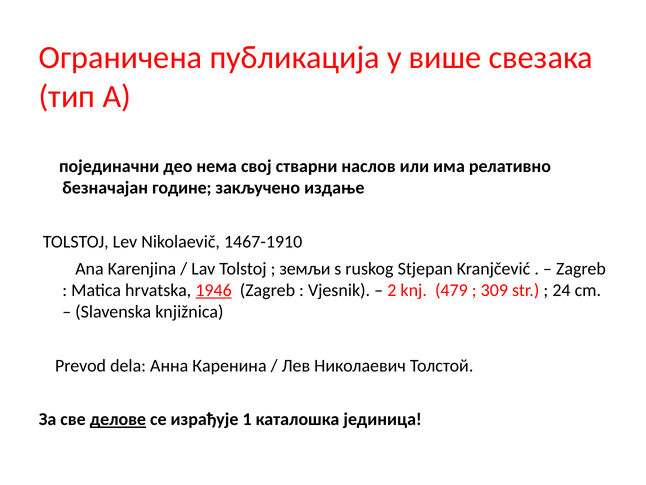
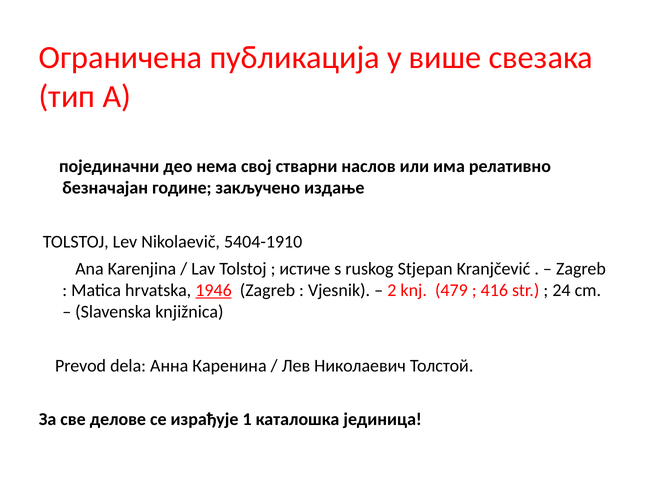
1467-1910: 1467-1910 -> 5404-1910
земљи: земљи -> истиче
309: 309 -> 416
делове underline: present -> none
